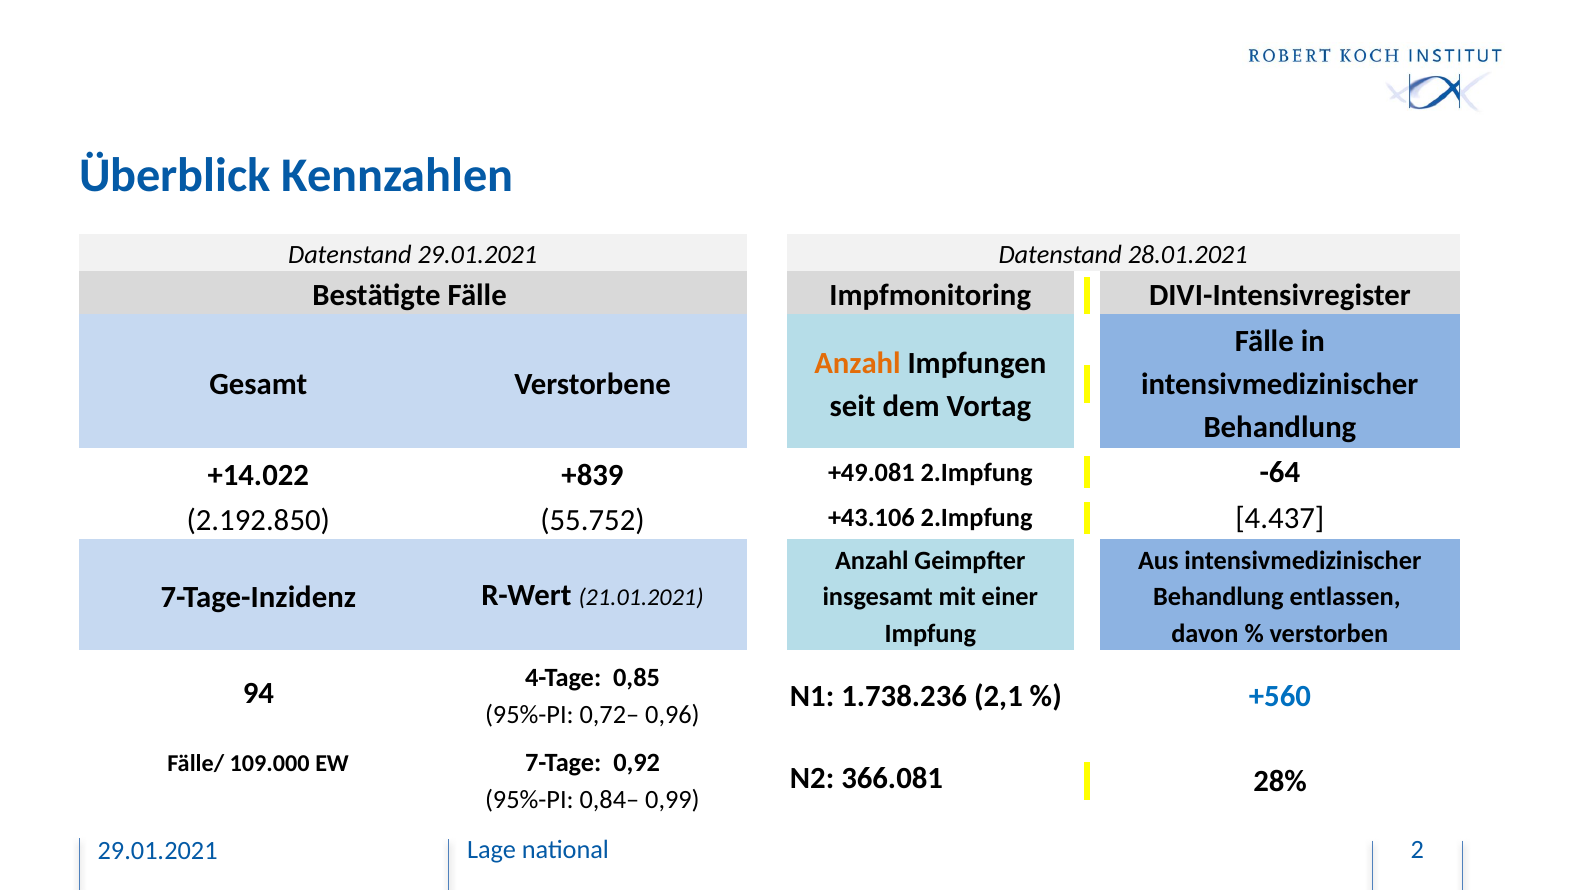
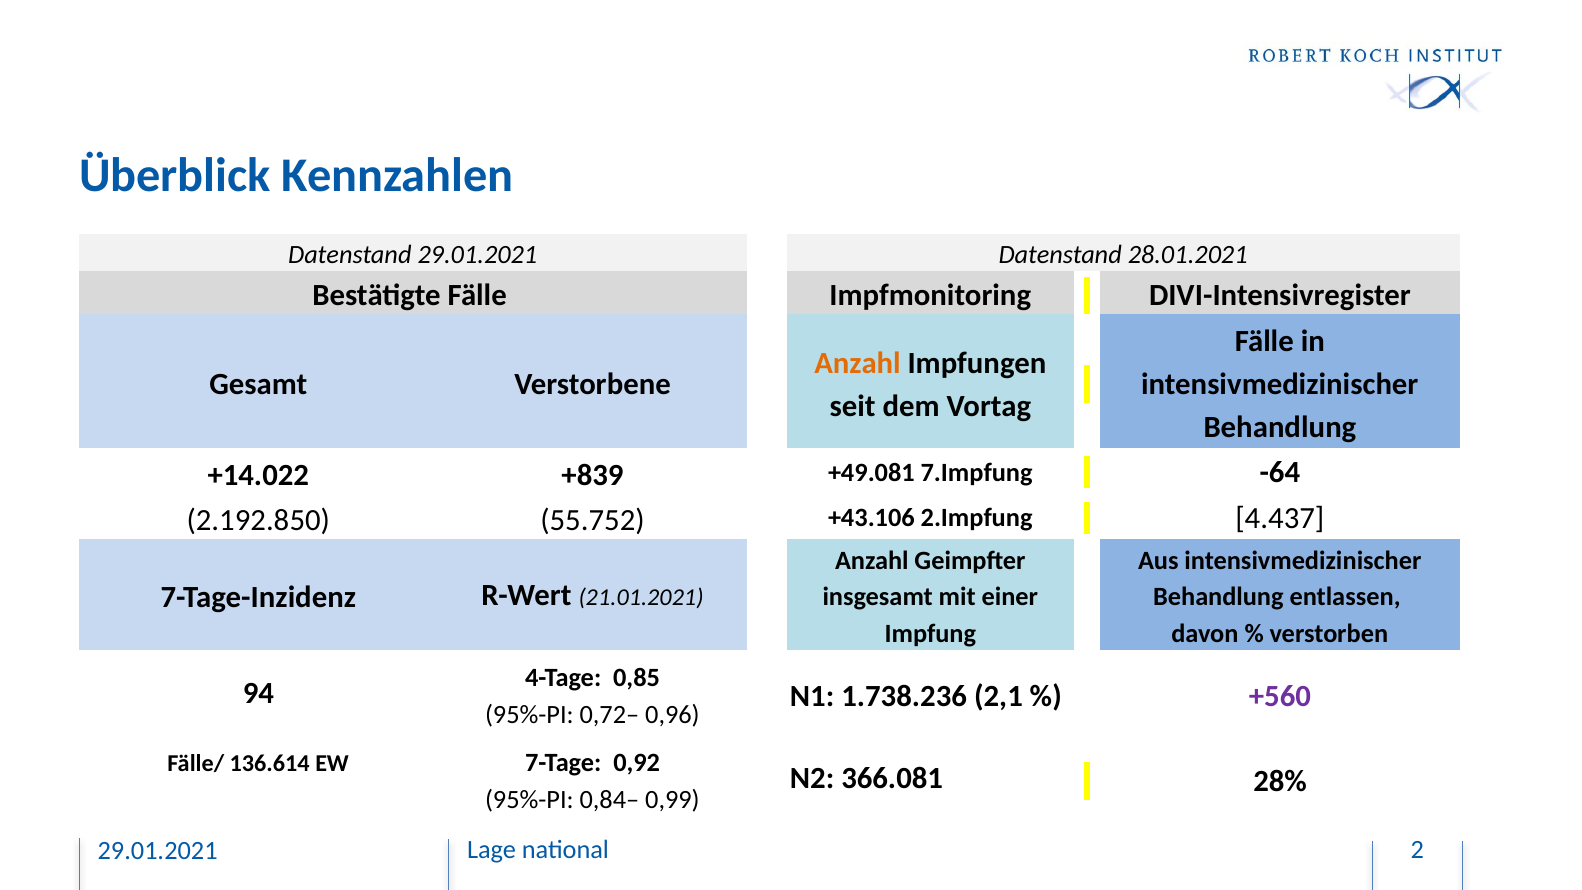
+49.081 2.Impfung: 2.Impfung -> 7.Impfung
+560 colour: blue -> purple
109.000: 109.000 -> 136.614
